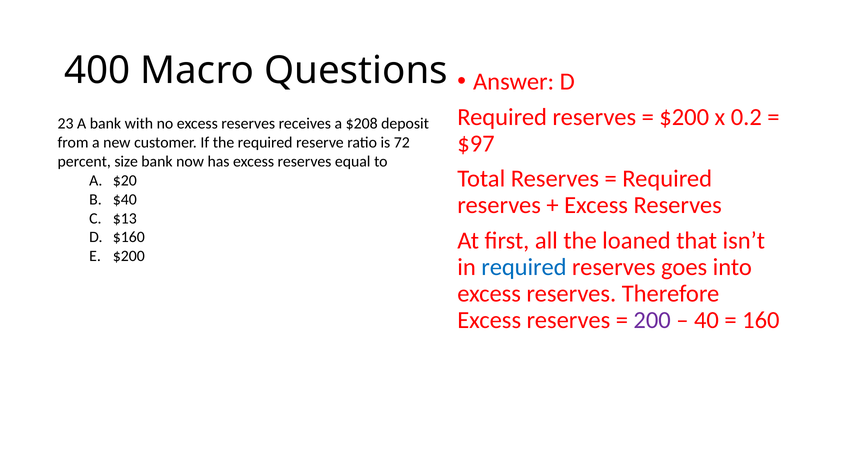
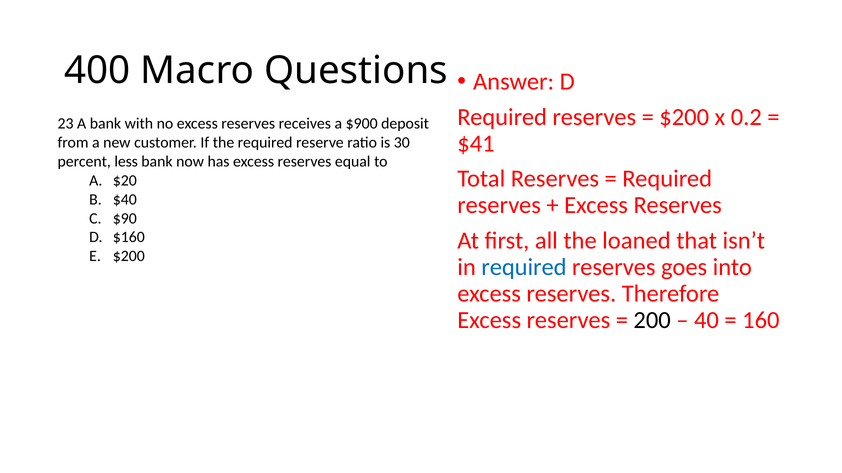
$208: $208 -> $900
$97: $97 -> $41
72: 72 -> 30
size: size -> less
$13: $13 -> $90
200 colour: purple -> black
